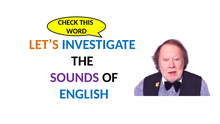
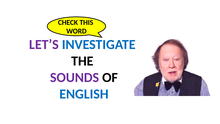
LET’S colour: orange -> purple
